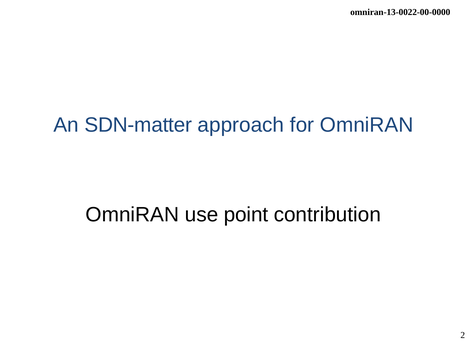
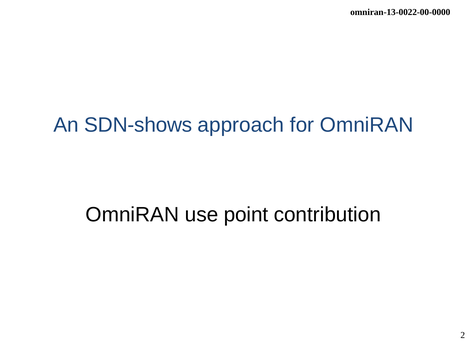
SDN-matter: SDN-matter -> SDN-shows
